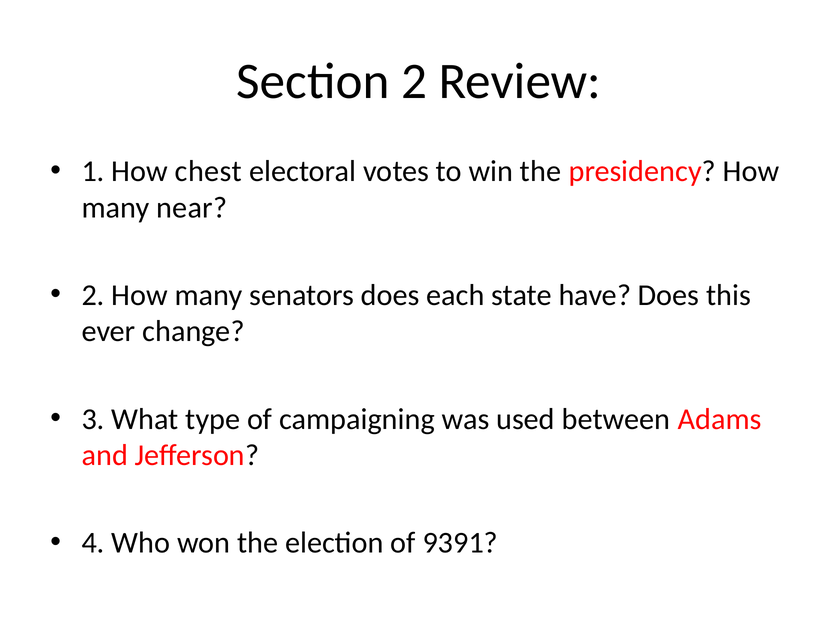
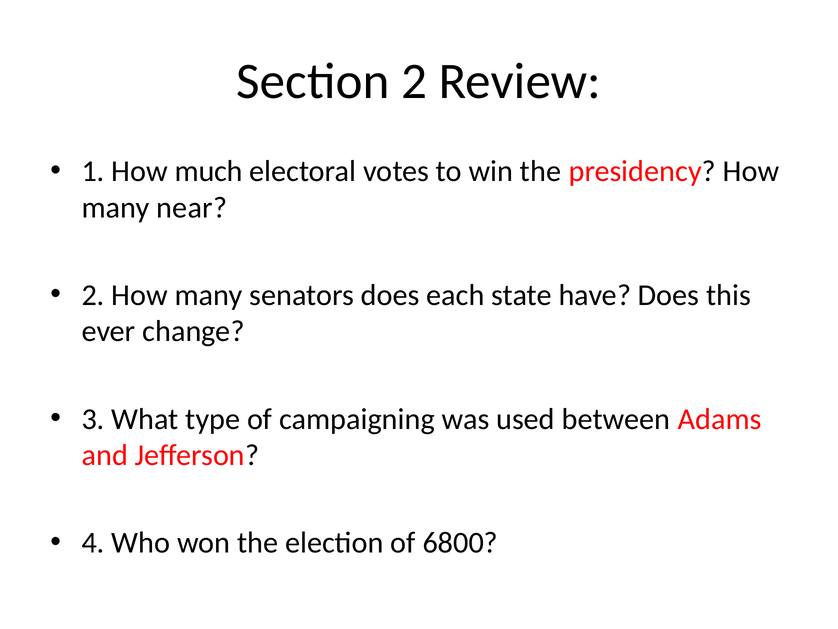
chest: chest -> much
9391: 9391 -> 6800
